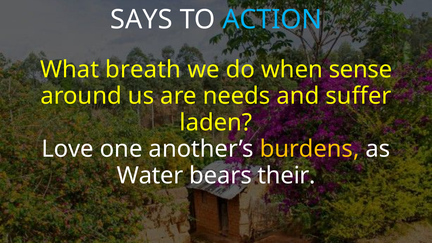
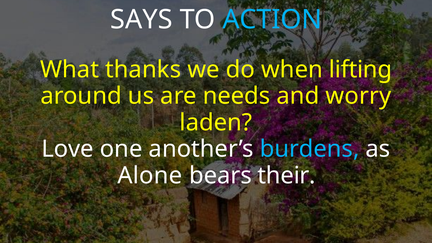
breath: breath -> thanks
sense: sense -> lifting
suffer: suffer -> worry
burdens colour: yellow -> light blue
Water: Water -> Alone
